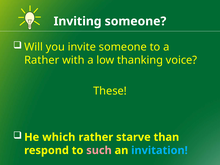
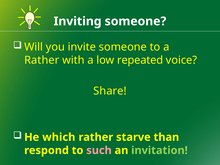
thanking: thanking -> repeated
These: These -> Share
invitation colour: light blue -> light green
